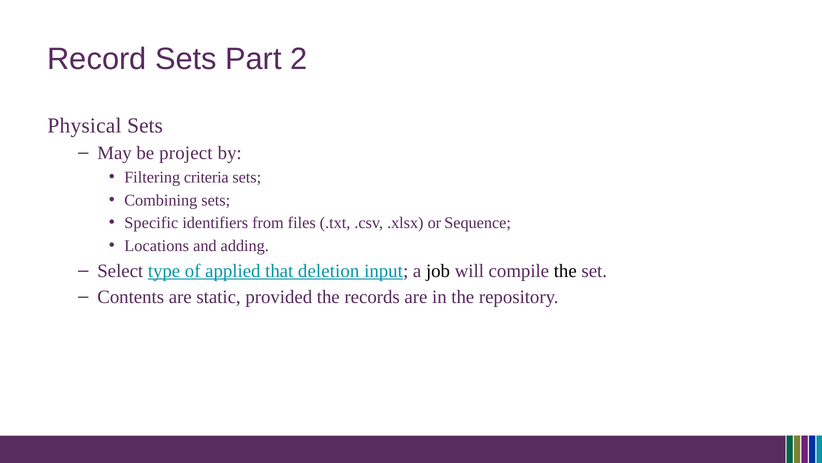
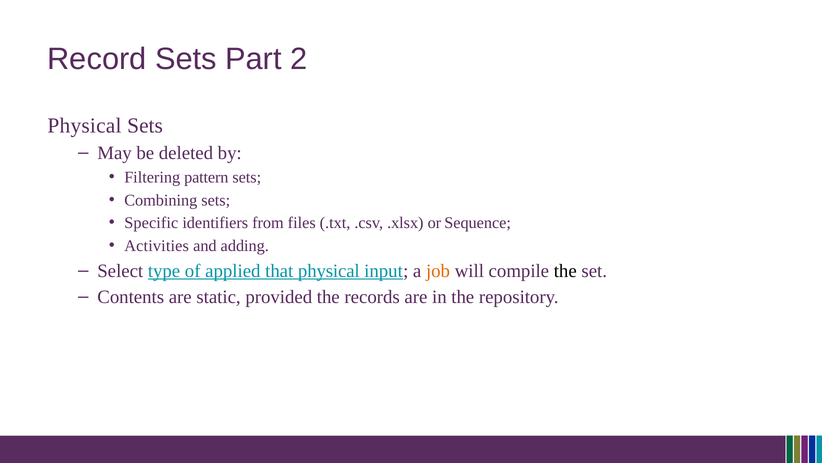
project: project -> deleted
criteria: criteria -> pattern
Locations: Locations -> Activities
that deletion: deletion -> physical
job colour: black -> orange
